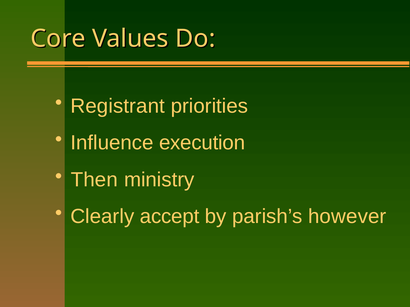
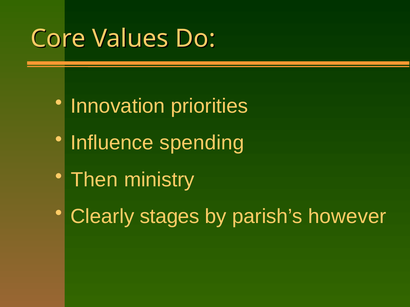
Registrant: Registrant -> Innovation
execution: execution -> spending
accept: accept -> stages
